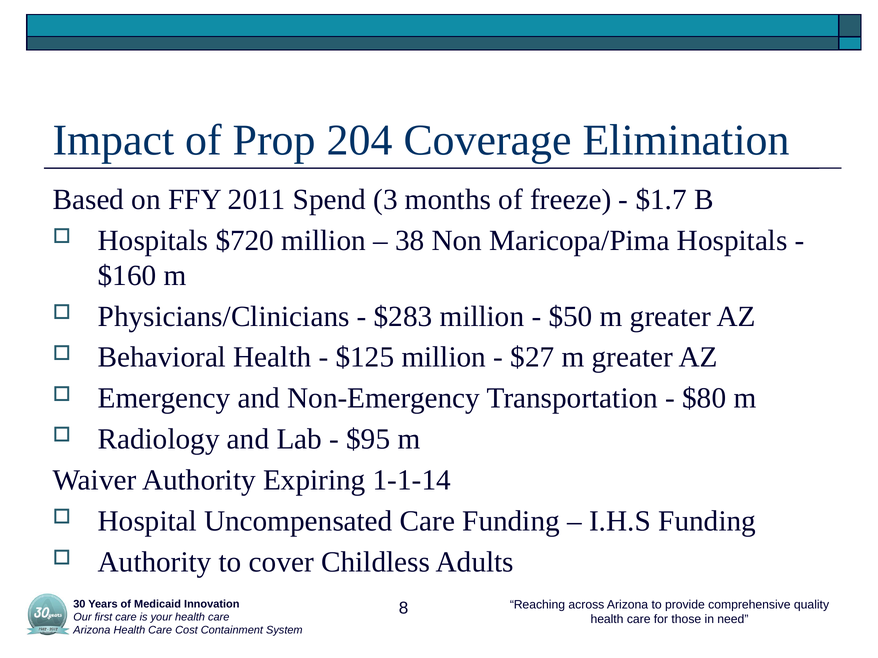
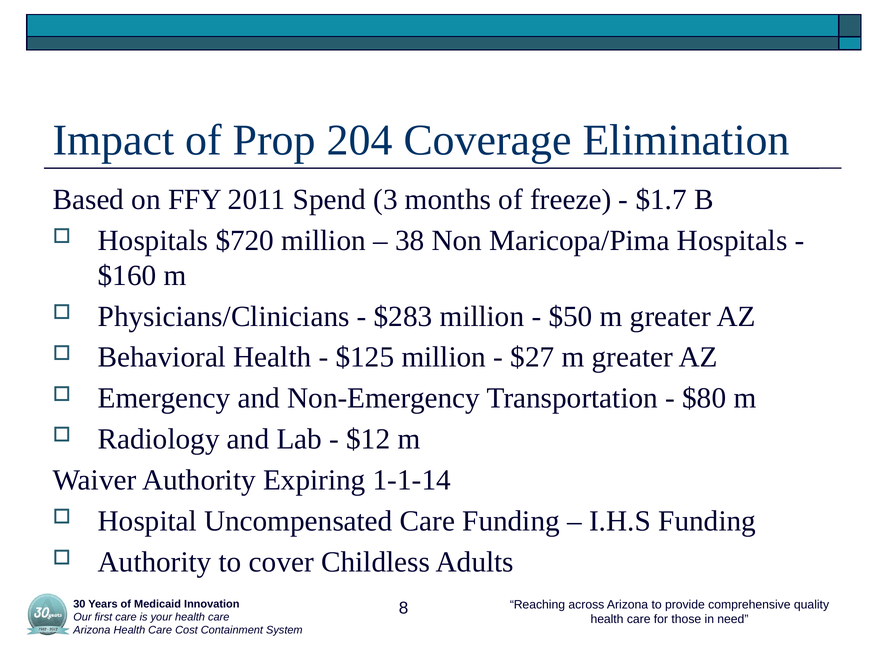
$95: $95 -> $12
